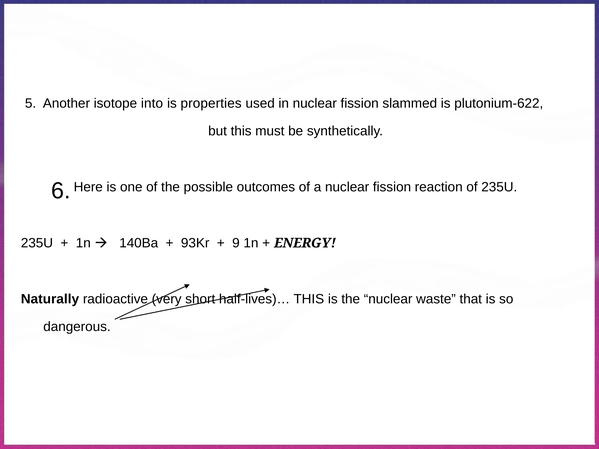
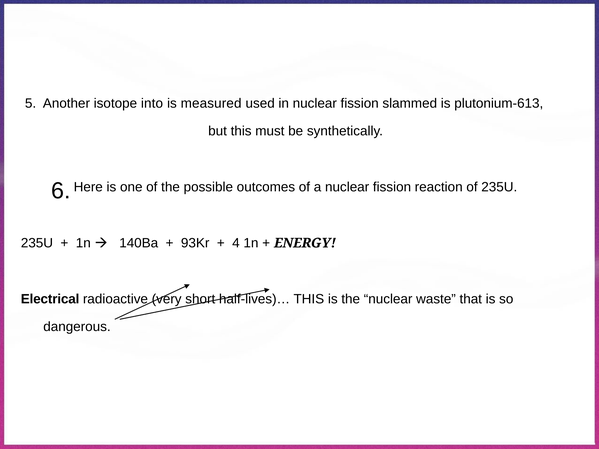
properties: properties -> measured
plutonium-622: plutonium-622 -> plutonium-613
9: 9 -> 4
Naturally: Naturally -> Electrical
